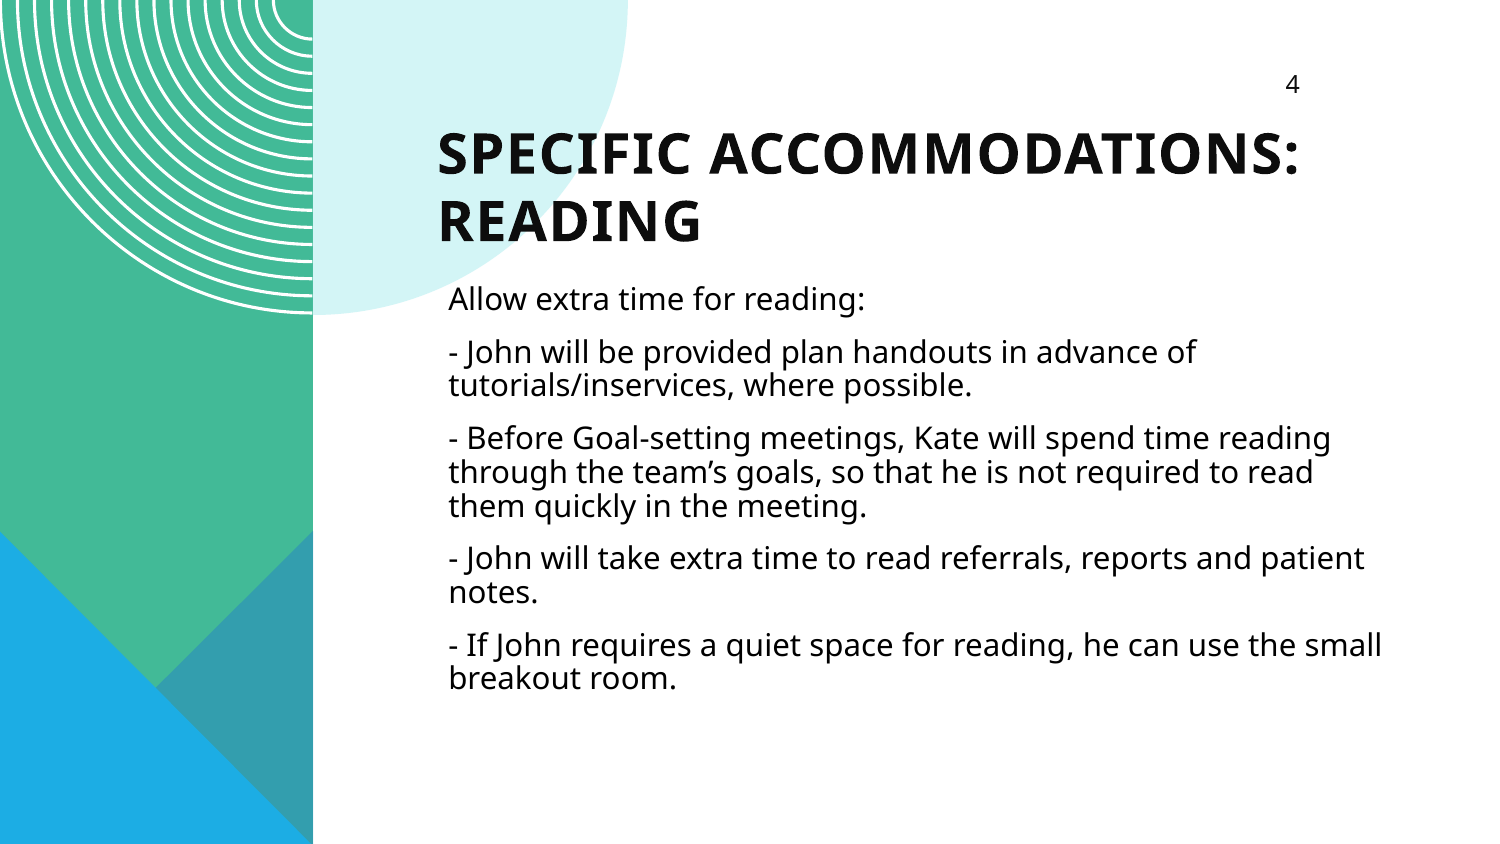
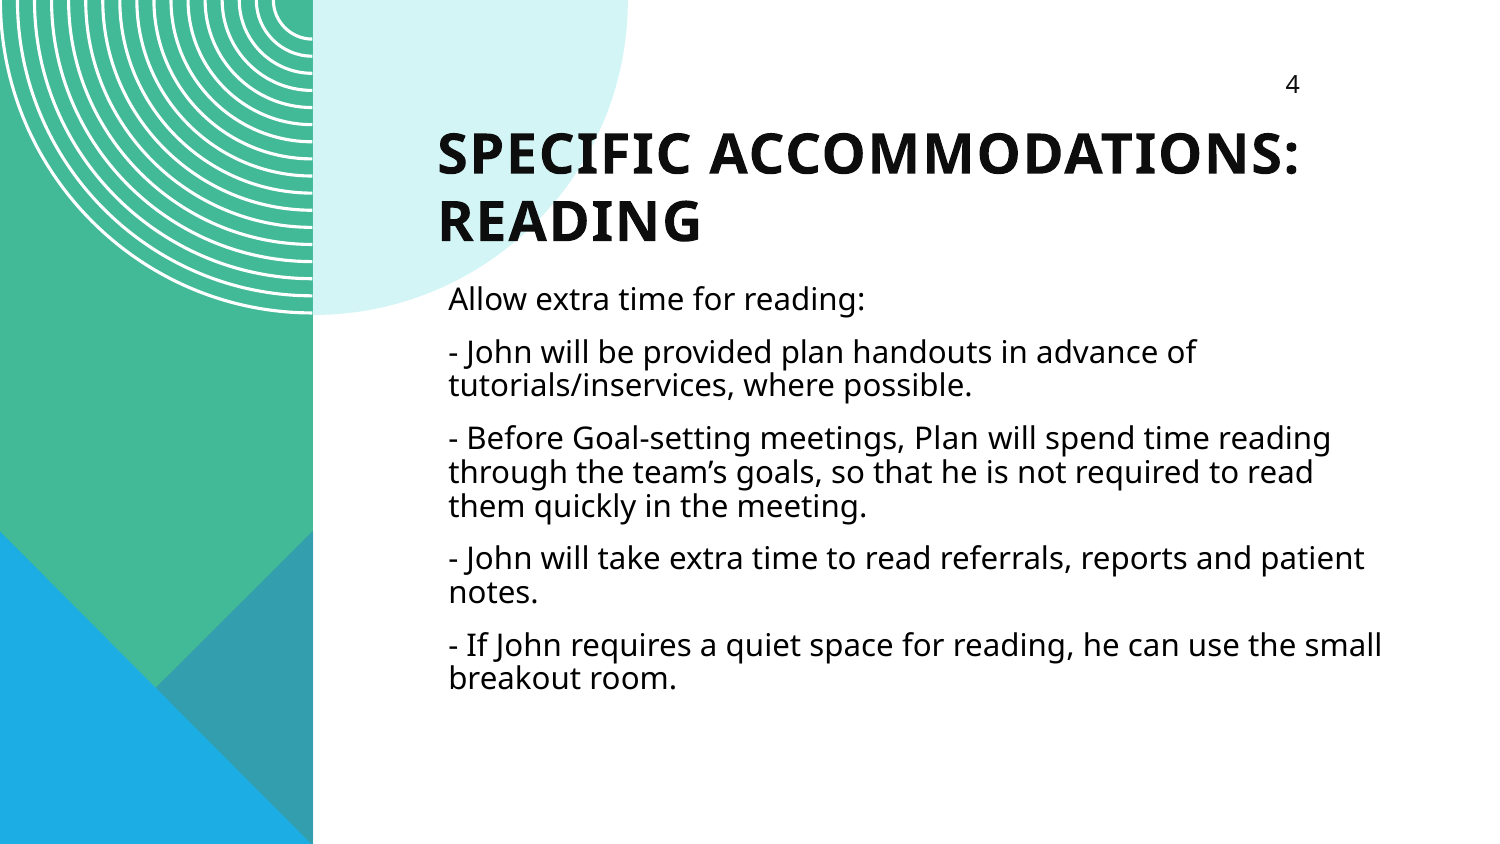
meetings Kate: Kate -> Plan
